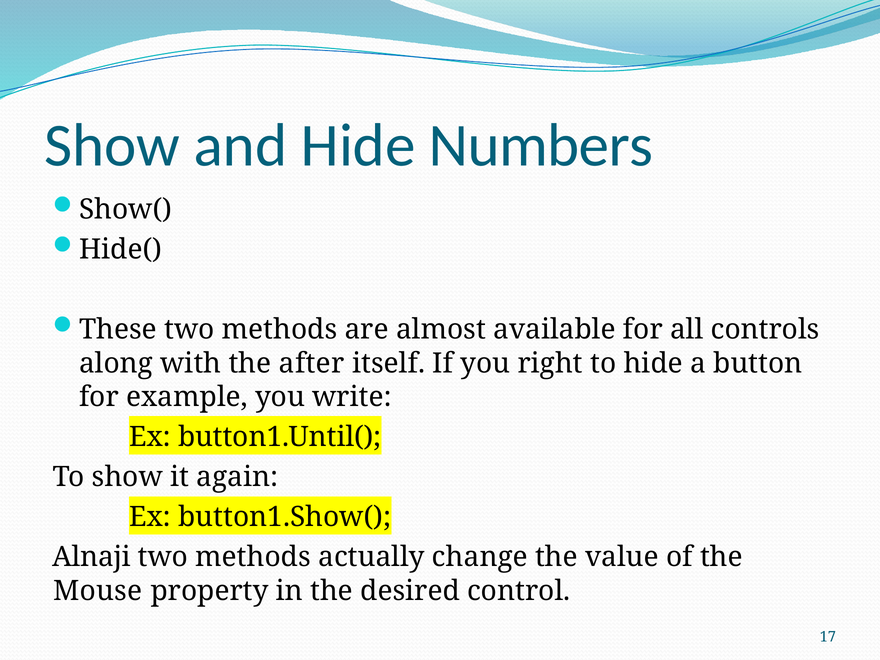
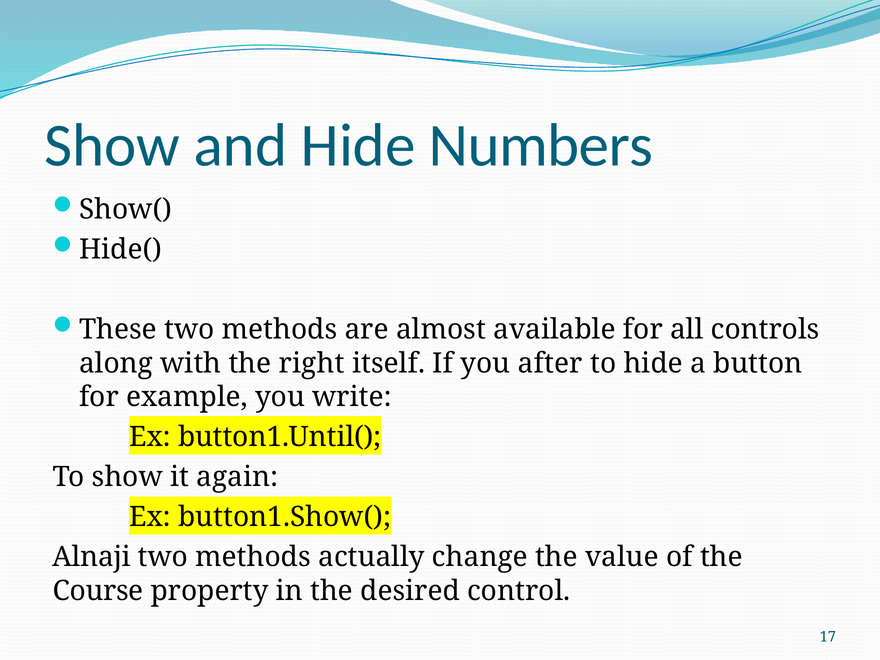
after: after -> right
right: right -> after
Mouse: Mouse -> Course
